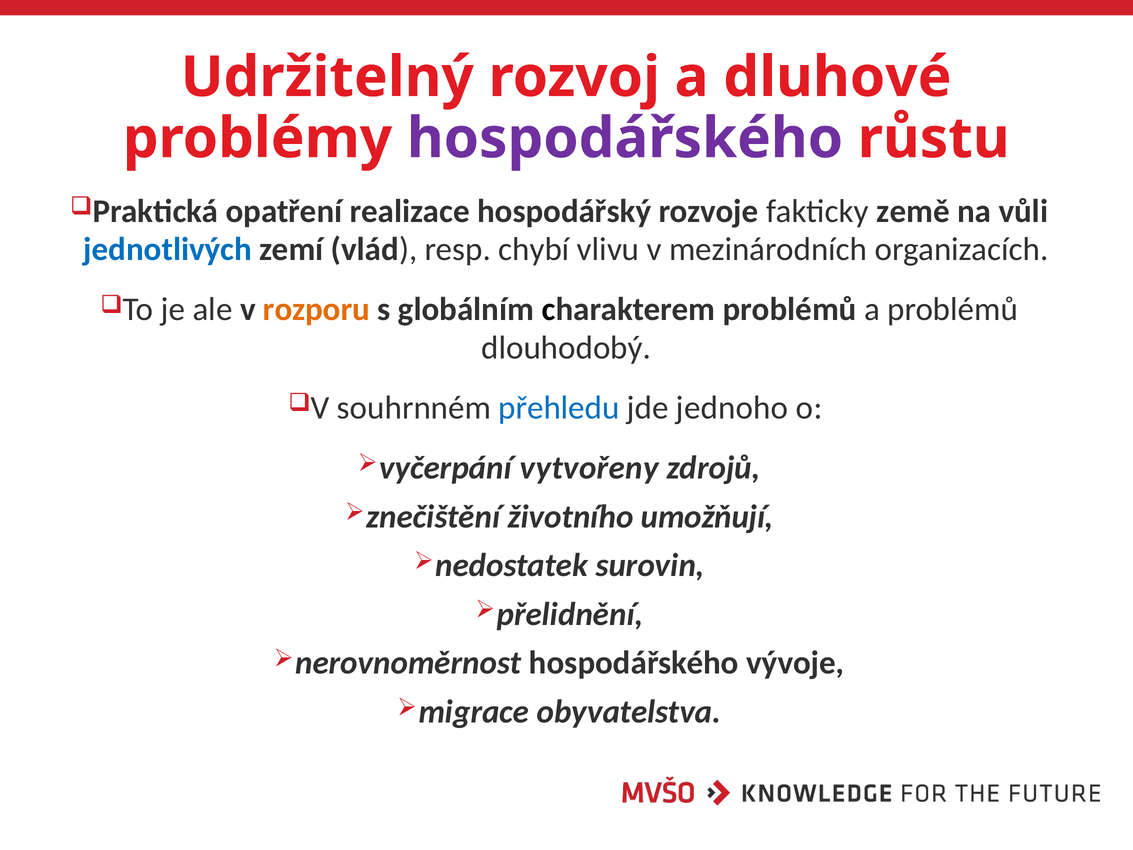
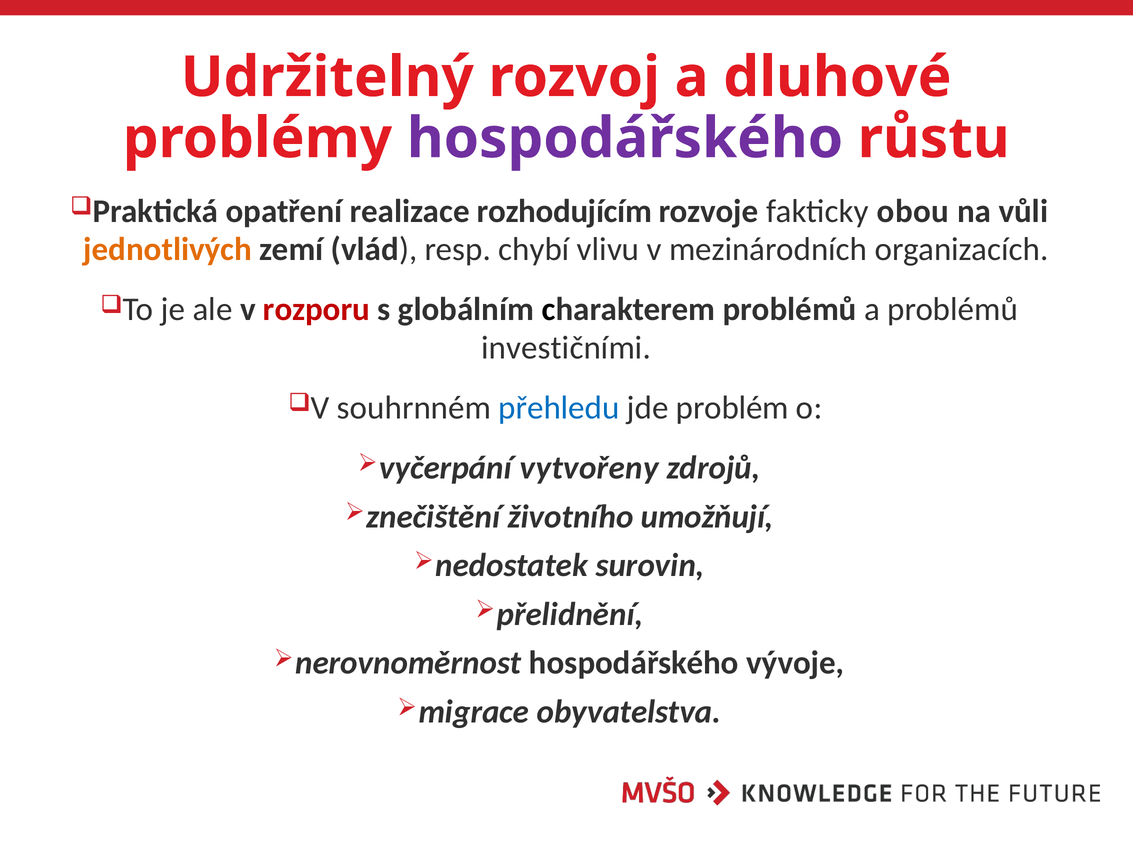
hospodářský: hospodářský -> rozhodujícím
země: země -> obou
jednotlivých colour: blue -> orange
rozporu colour: orange -> red
dlouhodobý: dlouhodobý -> investičními
jednoho: jednoho -> problém
